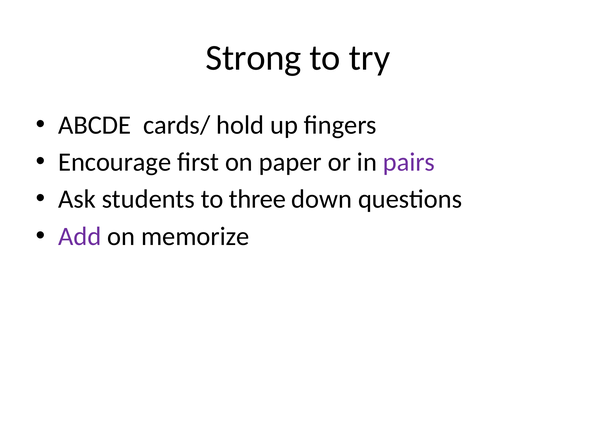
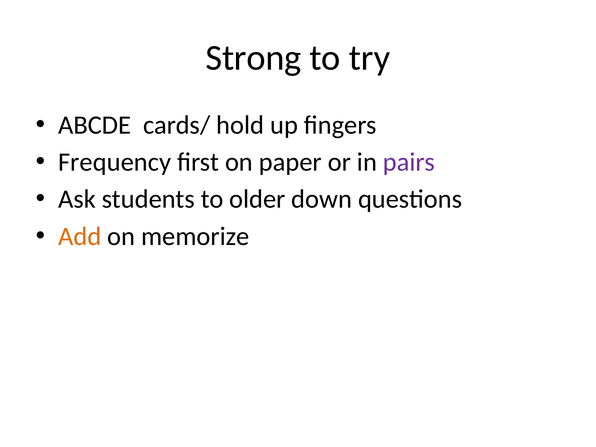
Encourage: Encourage -> Frequency
three: three -> older
Add colour: purple -> orange
